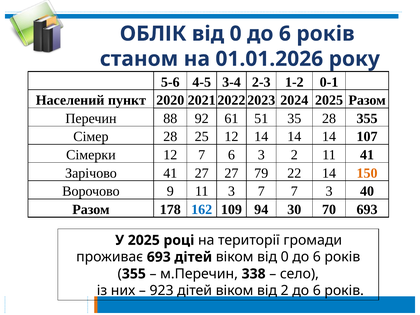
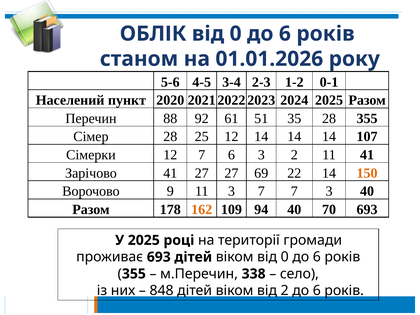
79: 79 -> 69
162 colour: blue -> orange
94 30: 30 -> 40
923: 923 -> 848
